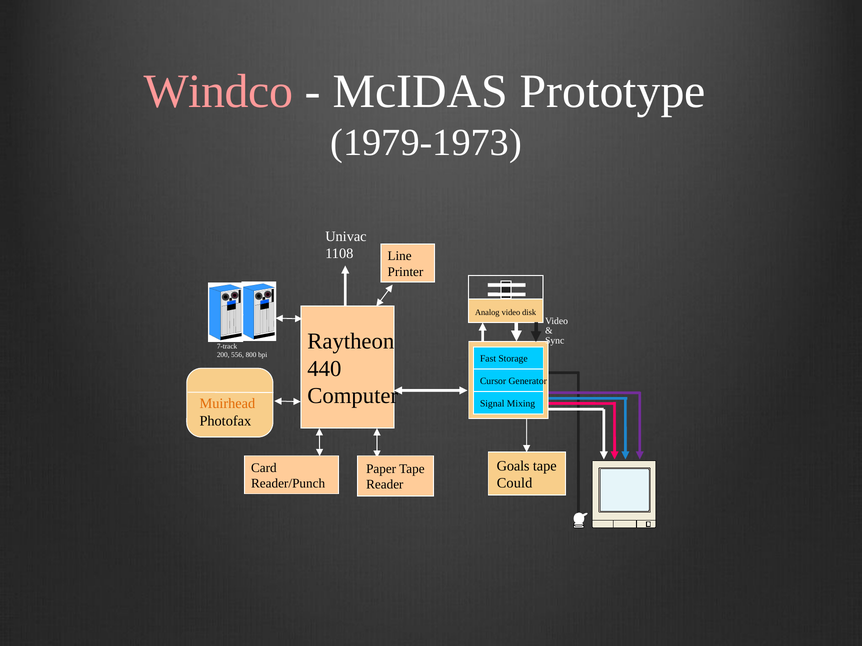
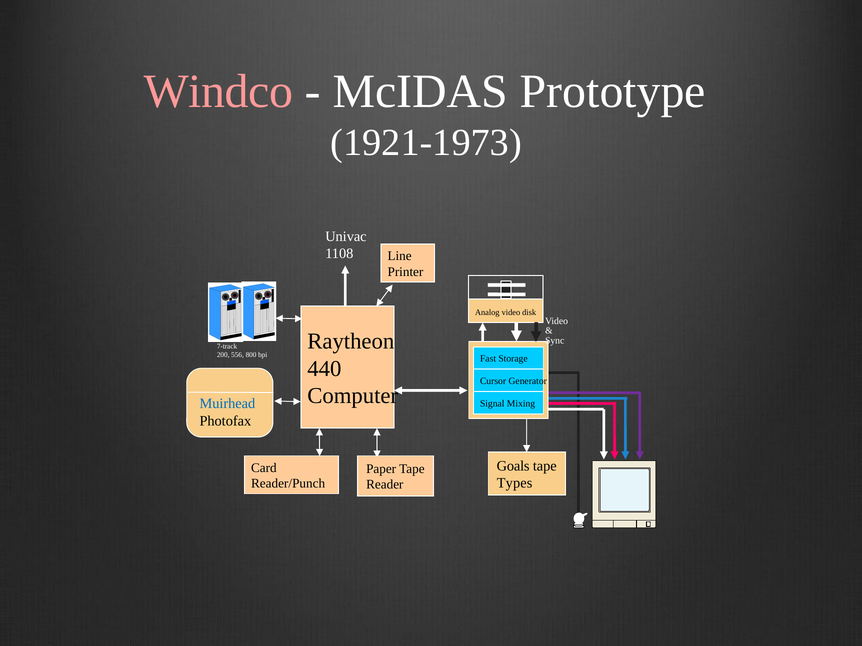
1979-1973: 1979-1973 -> 1921-1973
Muirhead colour: orange -> blue
Could: Could -> Types
